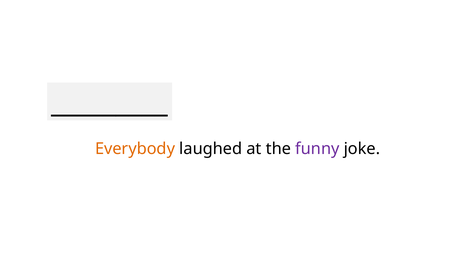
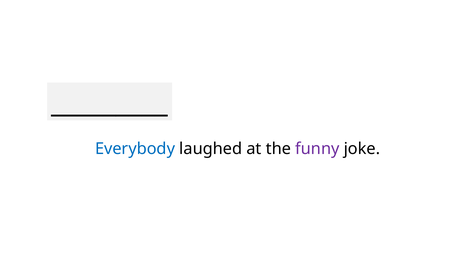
Everybody colour: orange -> blue
